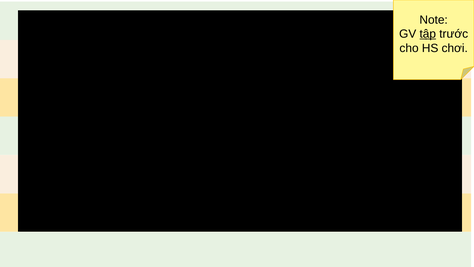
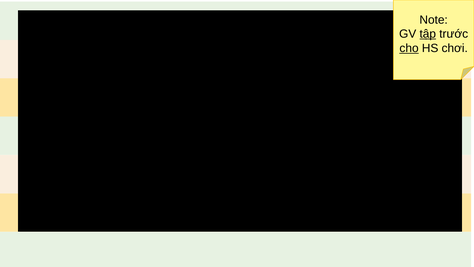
cho underline: none -> present
